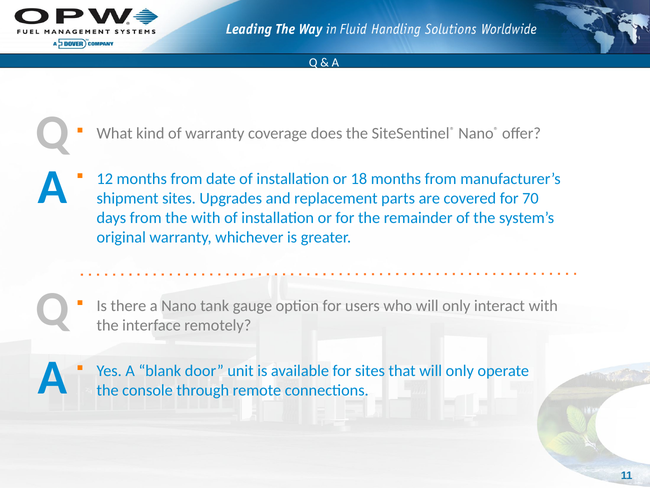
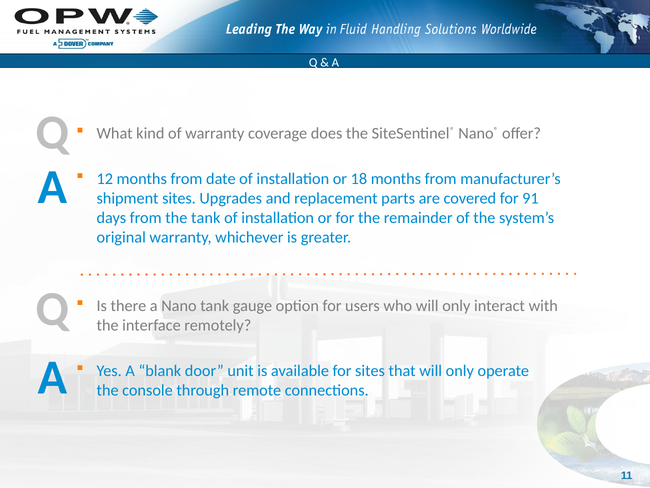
70: 70 -> 91
the with: with -> tank
